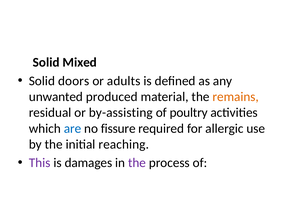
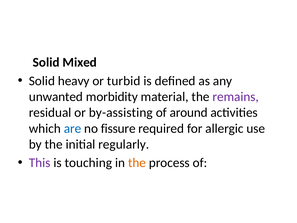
doors: doors -> heavy
adults: adults -> turbid
produced: produced -> morbidity
remains colour: orange -> purple
poultry: poultry -> around
reaching: reaching -> regularly
damages: damages -> touching
the at (137, 163) colour: purple -> orange
